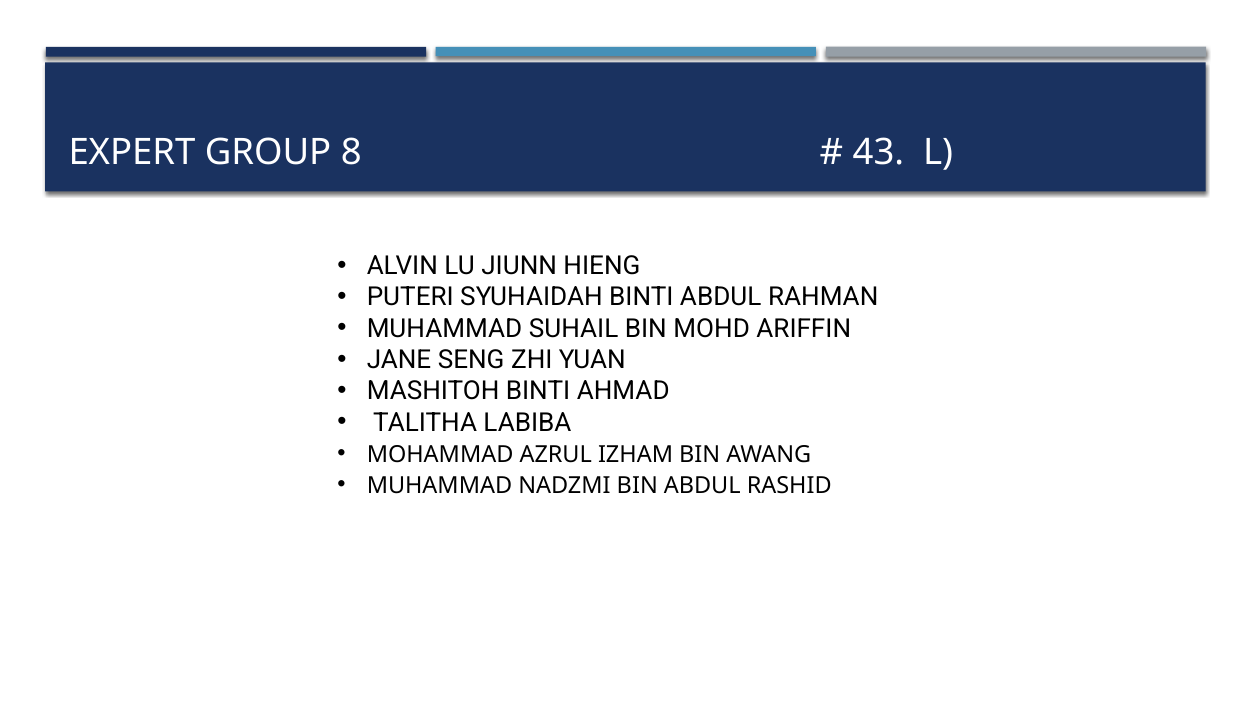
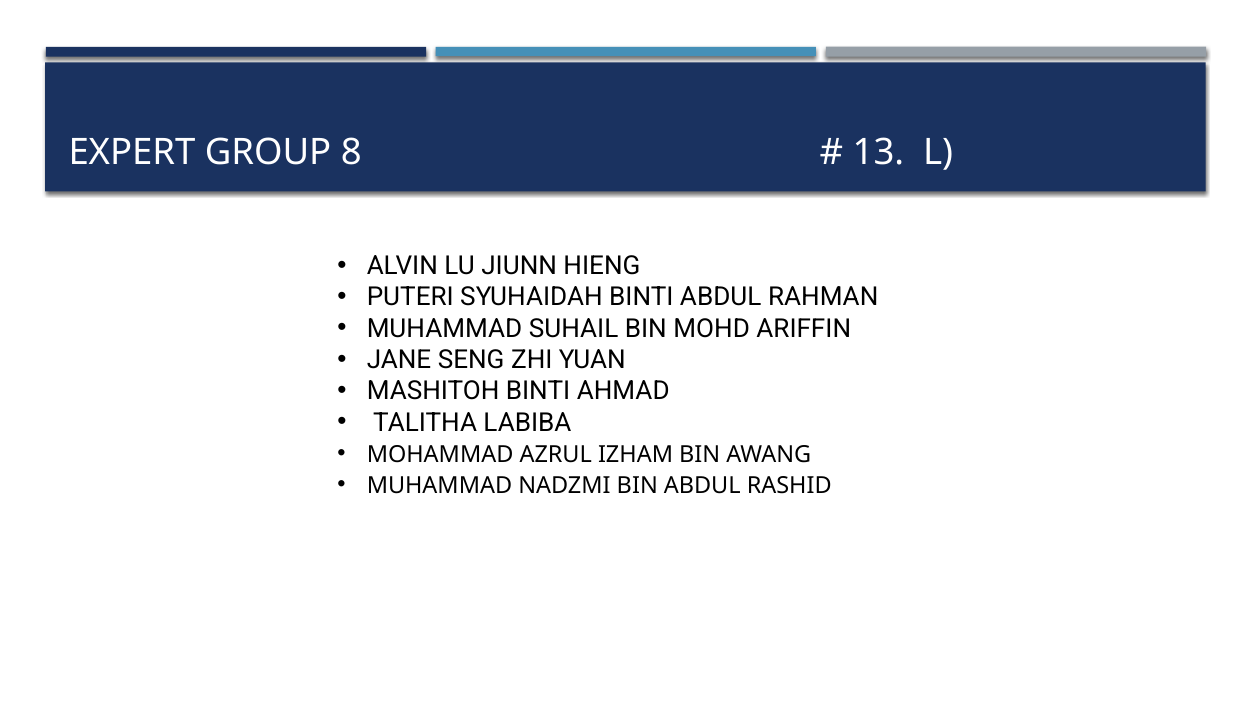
43: 43 -> 13
